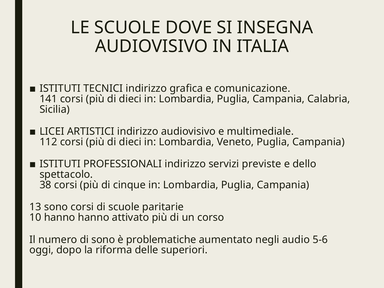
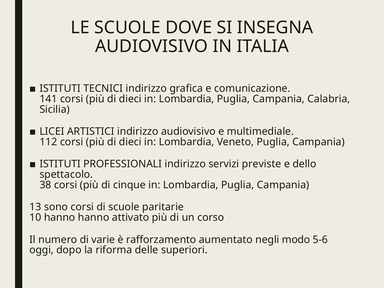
di sono: sono -> varie
problematiche: problematiche -> rafforzamento
audio: audio -> modo
